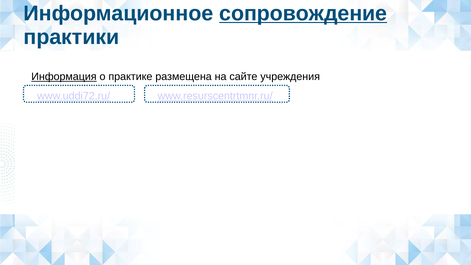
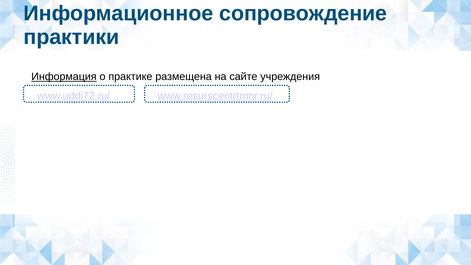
сопровождение underline: present -> none
